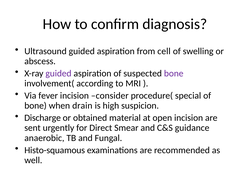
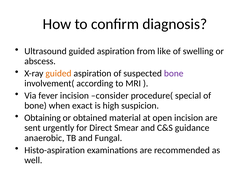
cell: cell -> like
guided at (58, 74) colour: purple -> orange
drain: drain -> exact
Discharge: Discharge -> Obtaining
Histo-squamous: Histo-squamous -> Histo-aspiration
